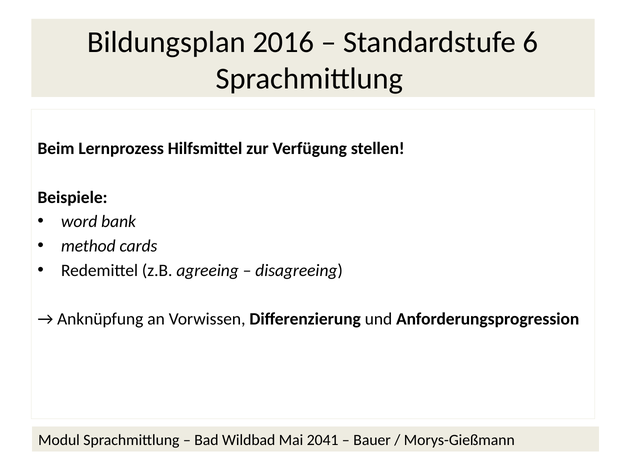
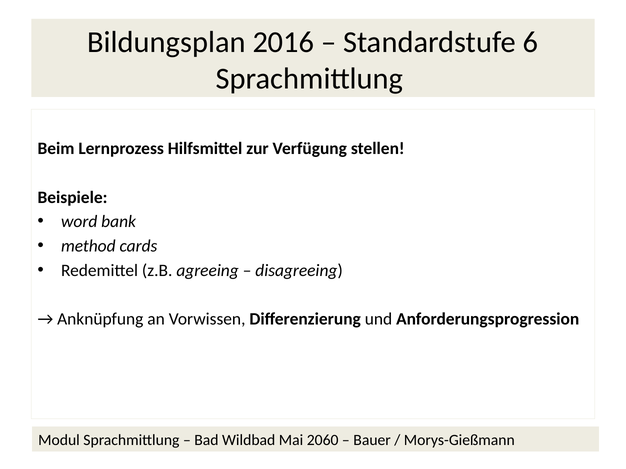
2041: 2041 -> 2060
